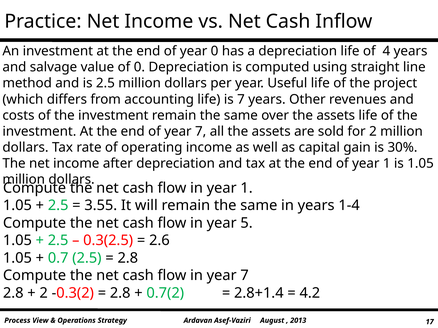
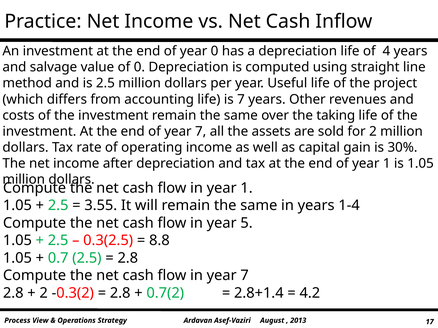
over the assets: assets -> taking
2.6: 2.6 -> 8.8
